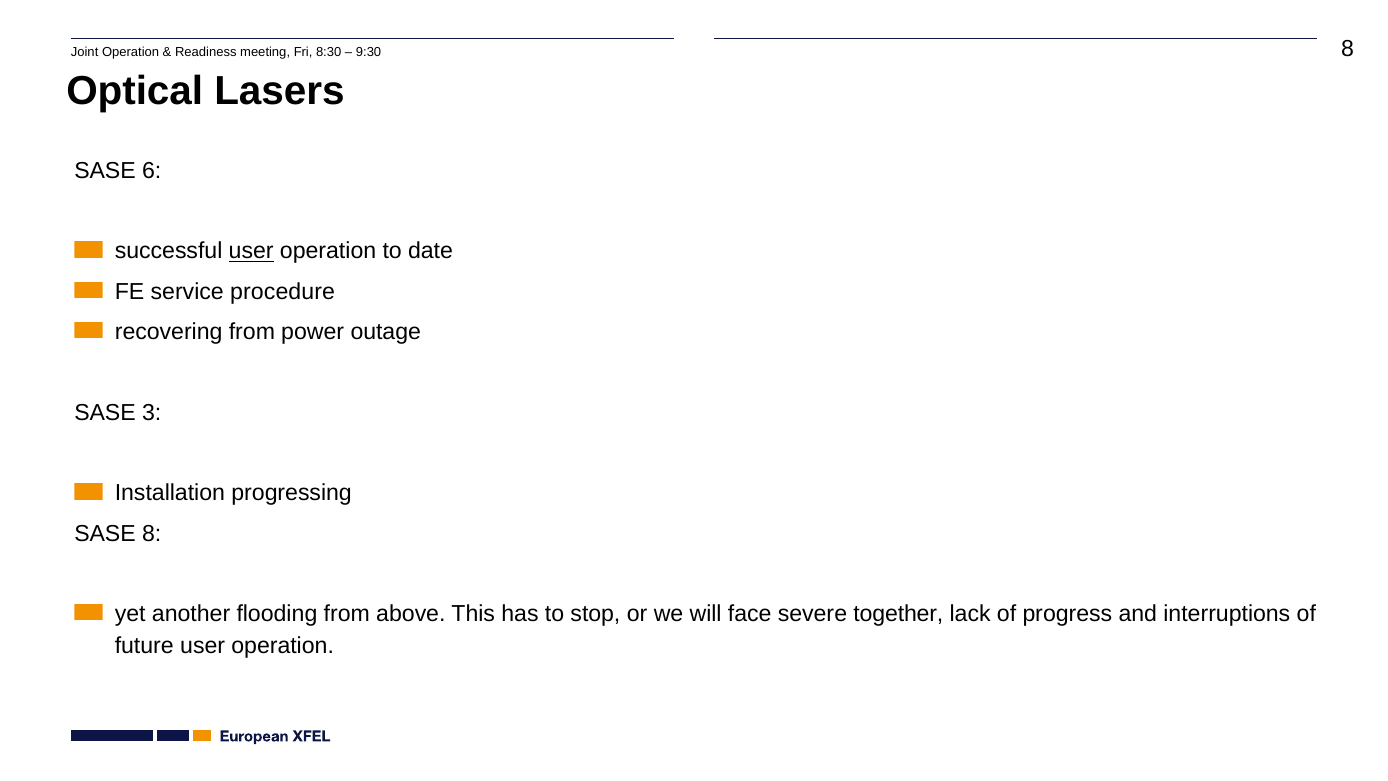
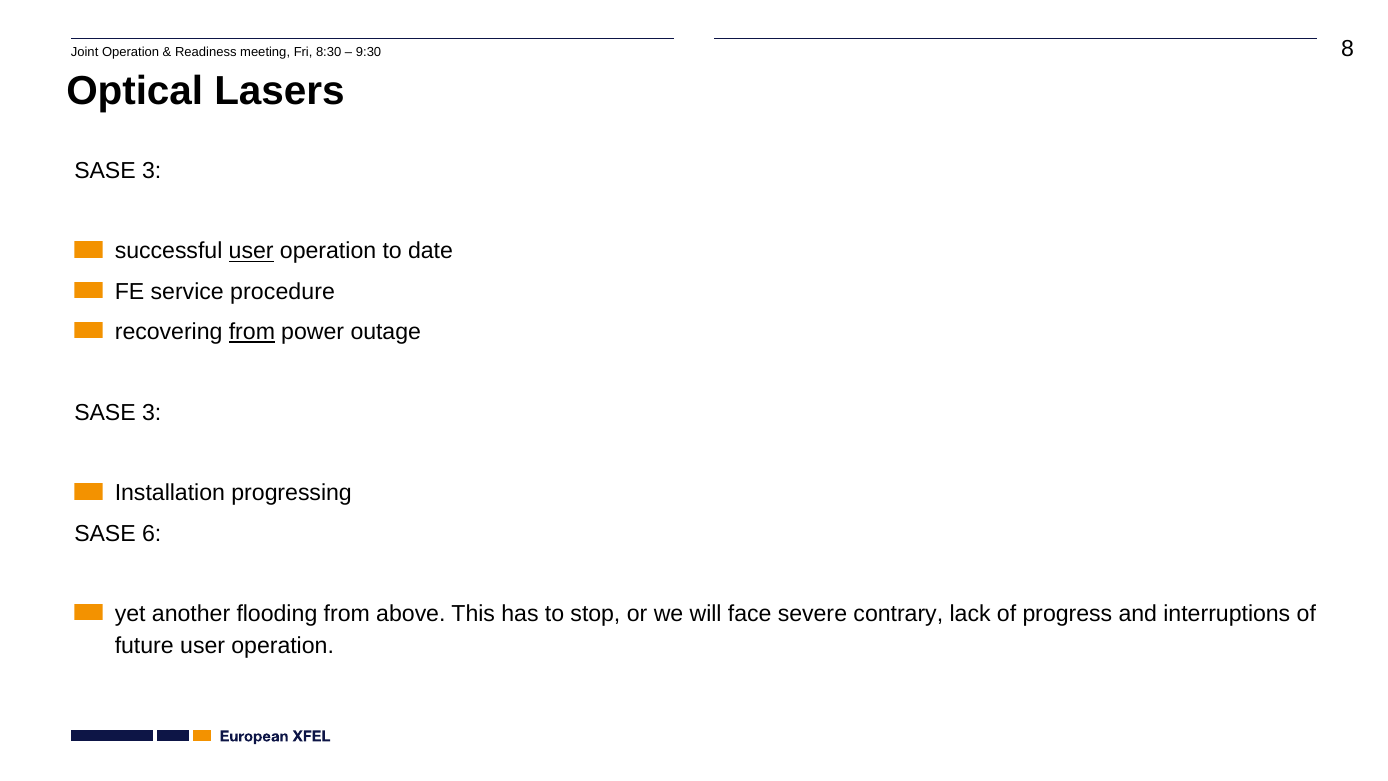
6 at (152, 171): 6 -> 3
from at (252, 332) underline: none -> present
SASE 8: 8 -> 6
together: together -> contrary
